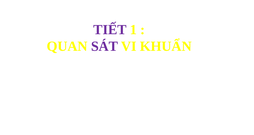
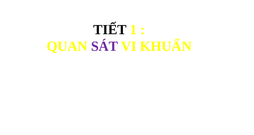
TIẾT colour: purple -> black
